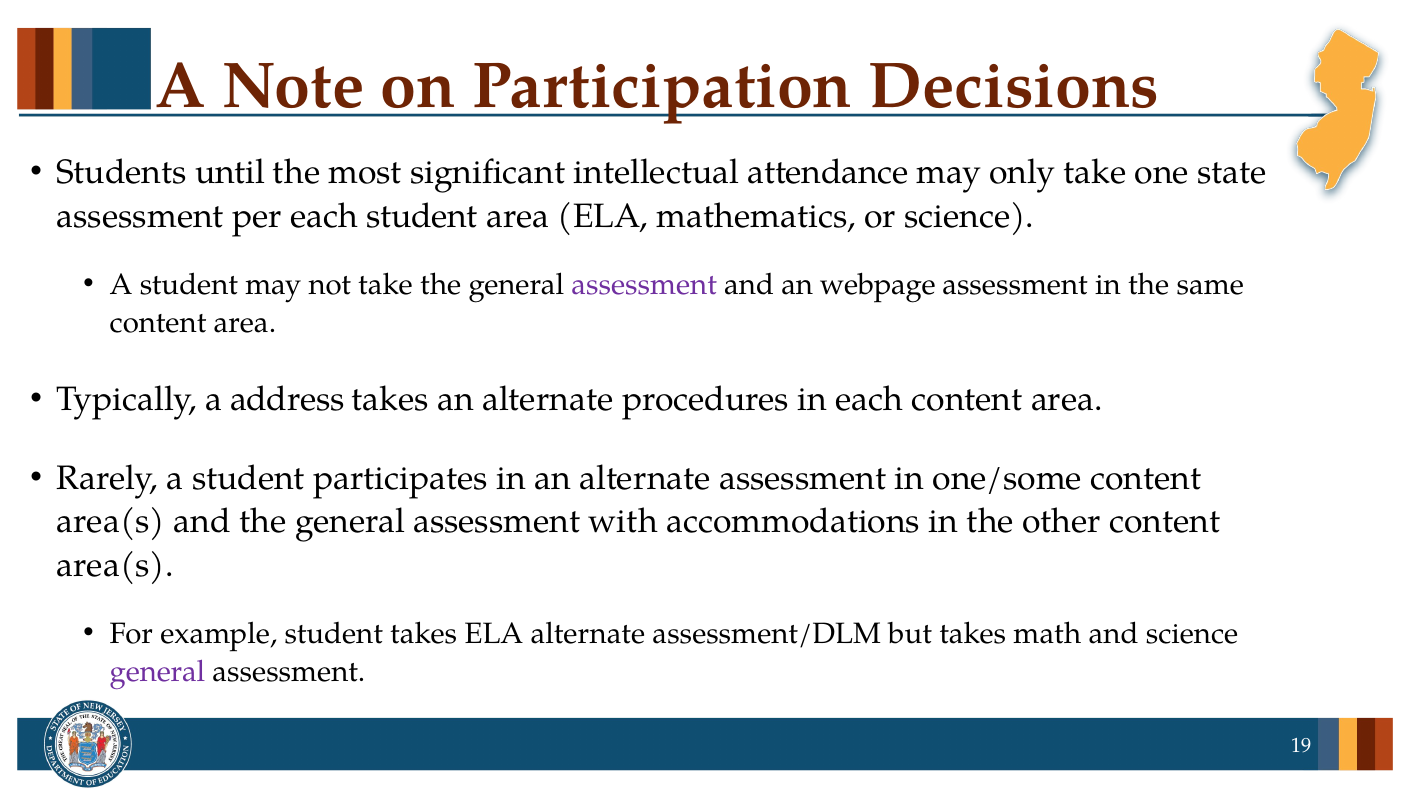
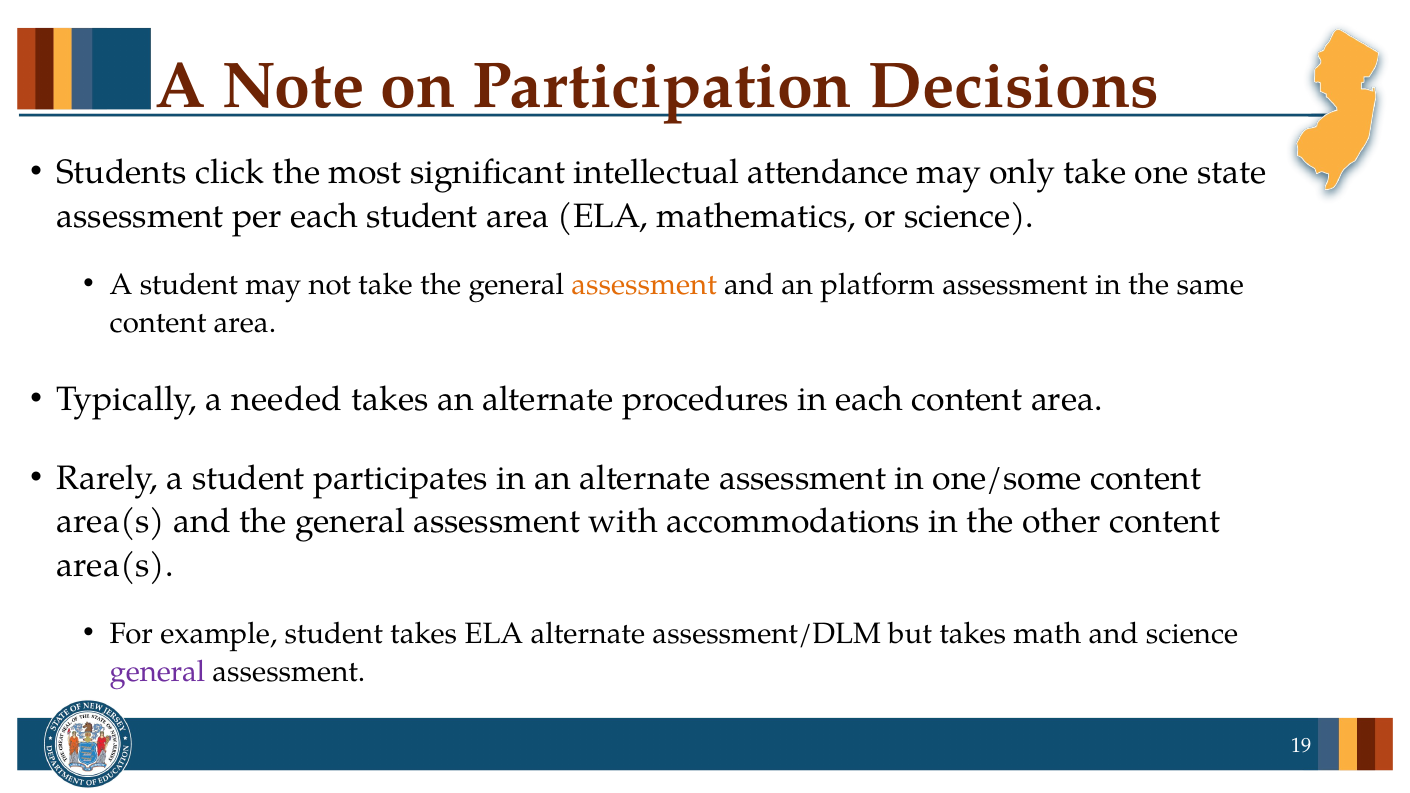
until: until -> click
assessment at (644, 284) colour: purple -> orange
webpage: webpage -> platform
address: address -> needed
